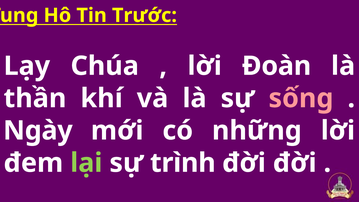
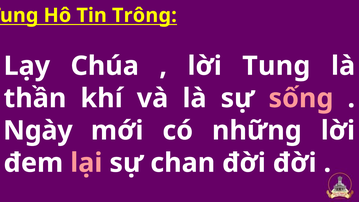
Trước: Trước -> Trông
lời Đoàn: Đoàn -> Tung
lại colour: light green -> pink
trình: trình -> chan
